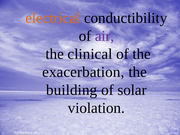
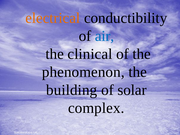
air colour: purple -> blue
exacerbation: exacerbation -> phenomenon
violation: violation -> complex
